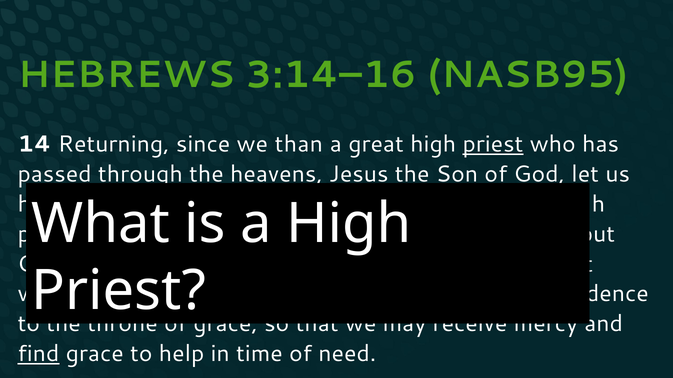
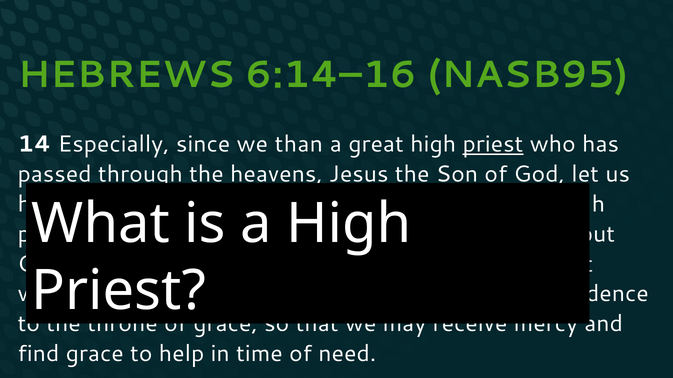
3:14–16: 3:14–16 -> 6:14–16
Returning: Returning -> Especially
find underline: present -> none
